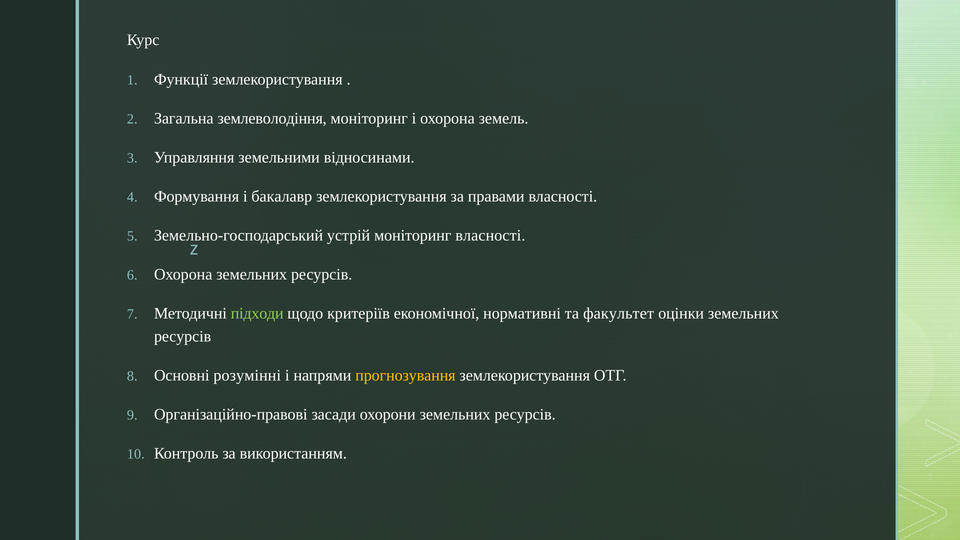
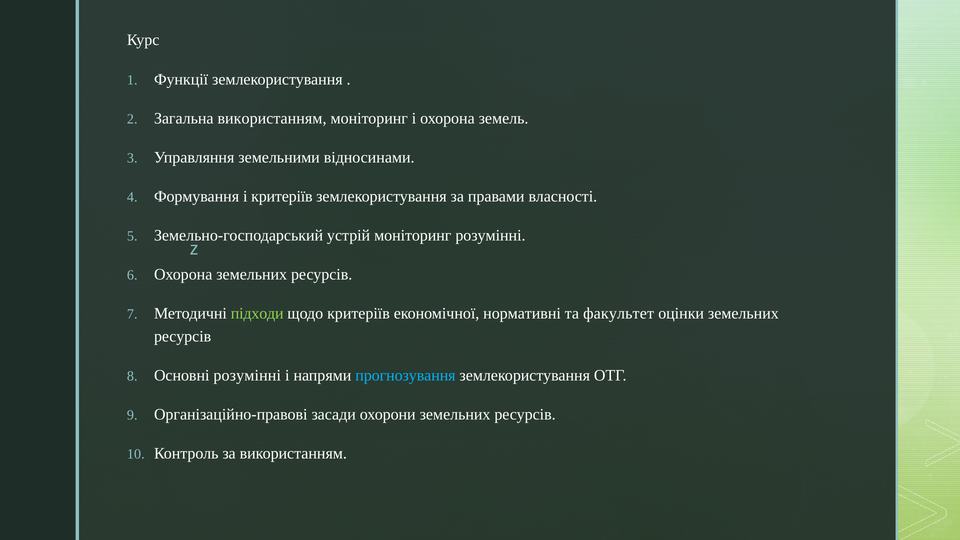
Загальна землеволодіння: землеволодіння -> використанням
і бакалавр: бакалавр -> критеріїв
моніторинг власності: власності -> розумінні
прогнозування colour: yellow -> light blue
